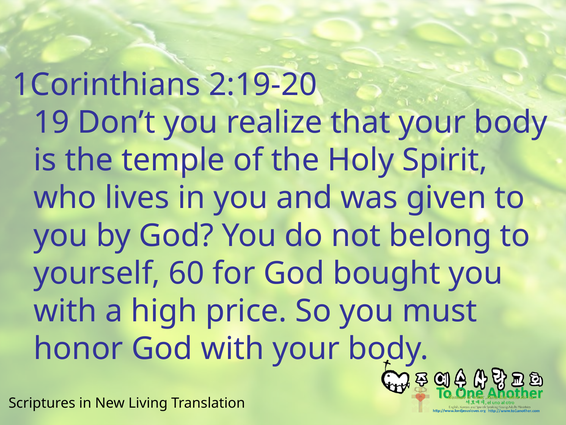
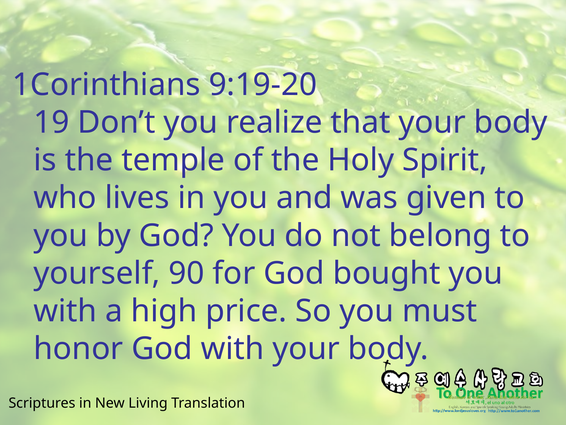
2:19-20: 2:19-20 -> 9:19-20
60: 60 -> 90
